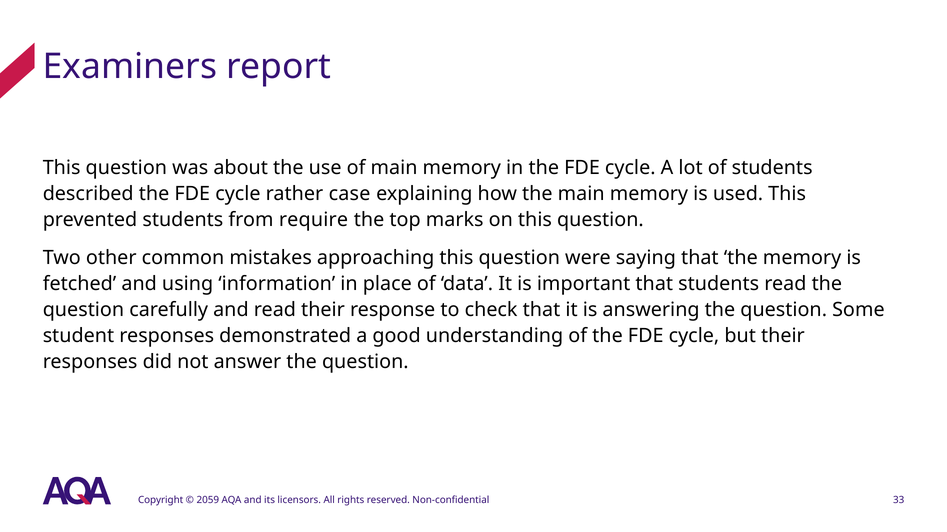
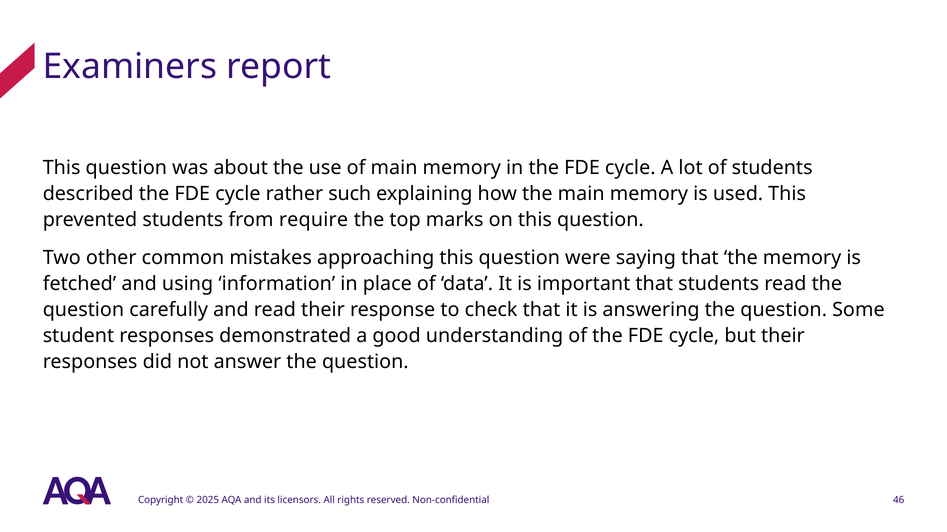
case: case -> such
2059: 2059 -> 2025
33: 33 -> 46
